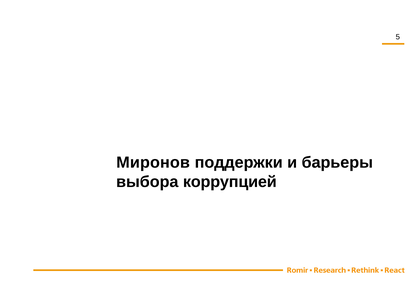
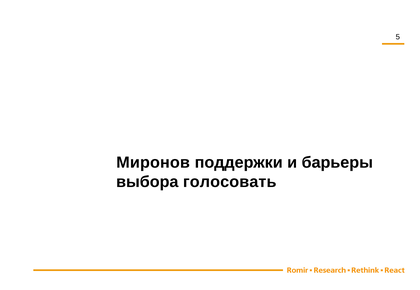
коррупцией: коррупцией -> голосовать
